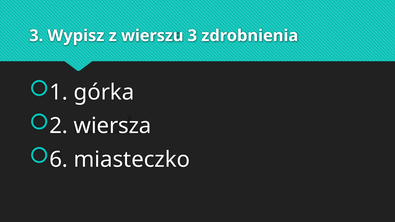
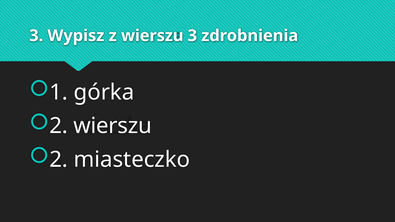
2 wiersza: wiersza -> wierszu
6 at (59, 160): 6 -> 2
